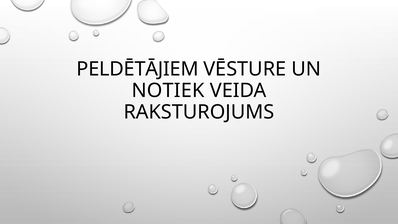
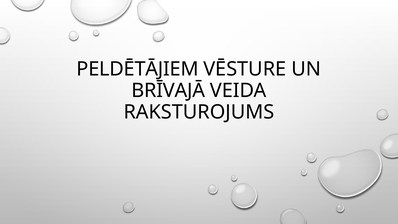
NOTIEK: NOTIEK -> BRĪVAJĀ
